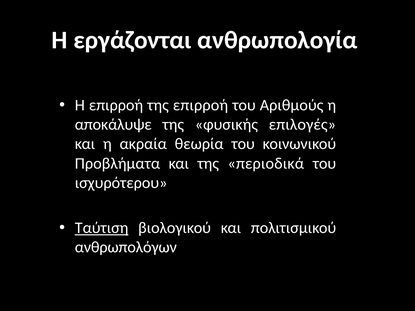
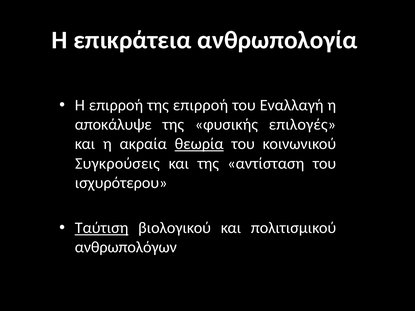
εργάζονται: εργάζονται -> επικράτεια
Αριθμούς: Αριθμούς -> Εναλλαγή
θεωρία underline: none -> present
Προβλήματα: Προβλήματα -> Συγκρούσεις
περιοδικά: περιοδικά -> αντίσταση
